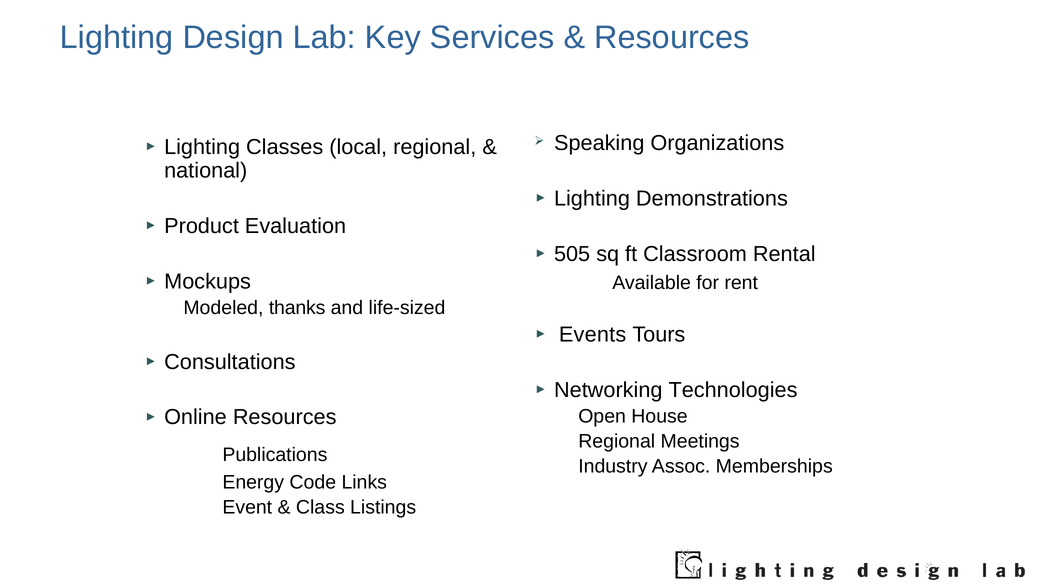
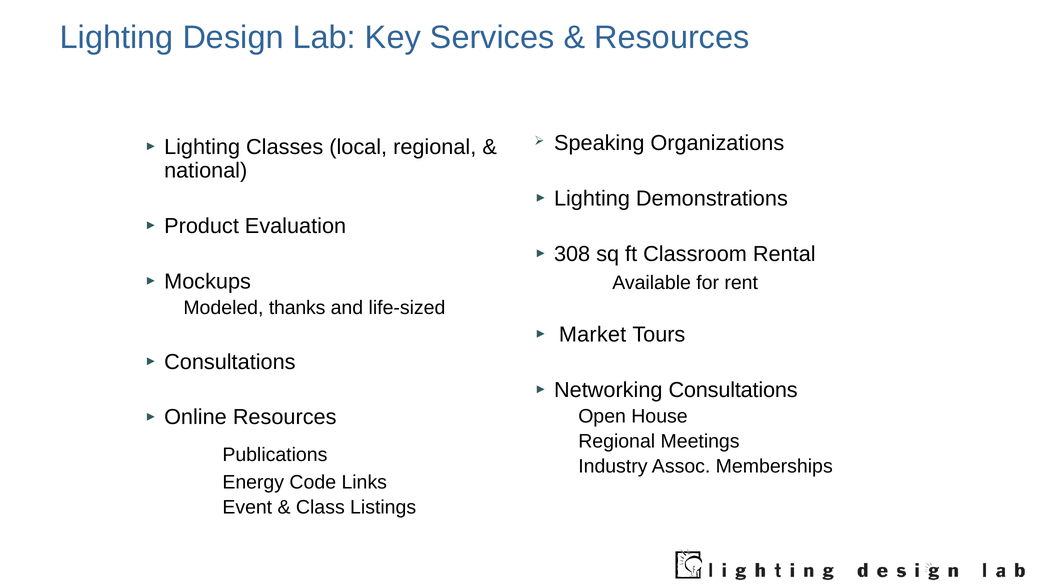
505: 505 -> 308
Events: Events -> Market
Networking Technologies: Technologies -> Consultations
